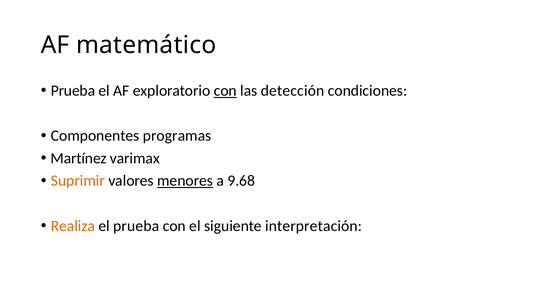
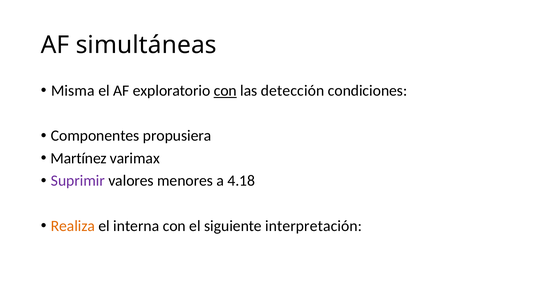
matemático: matemático -> simultáneas
Prueba at (73, 91): Prueba -> Misma
programas: programas -> propusiera
Suprimir colour: orange -> purple
menores underline: present -> none
9.68: 9.68 -> 4.18
el prueba: prueba -> interna
